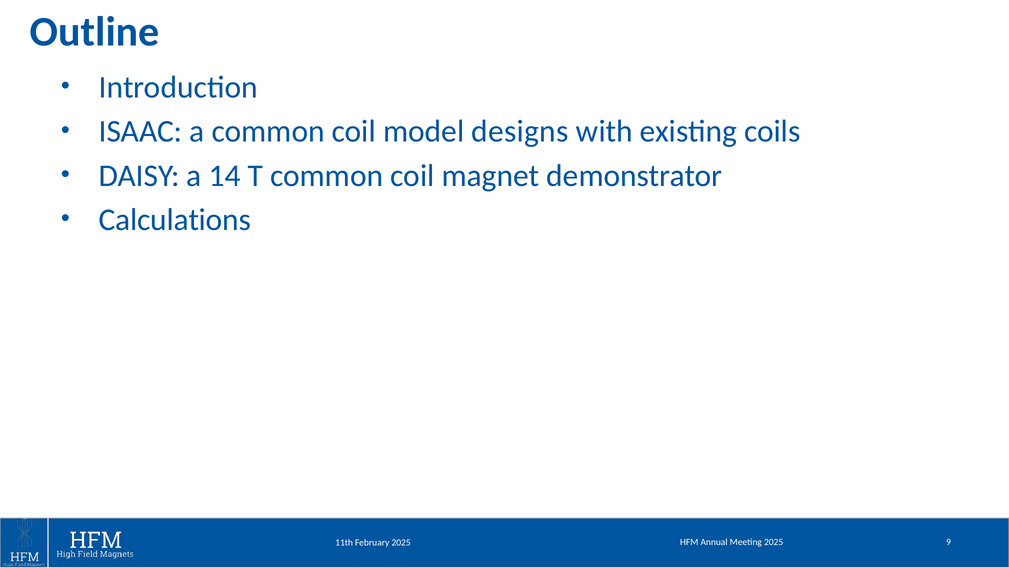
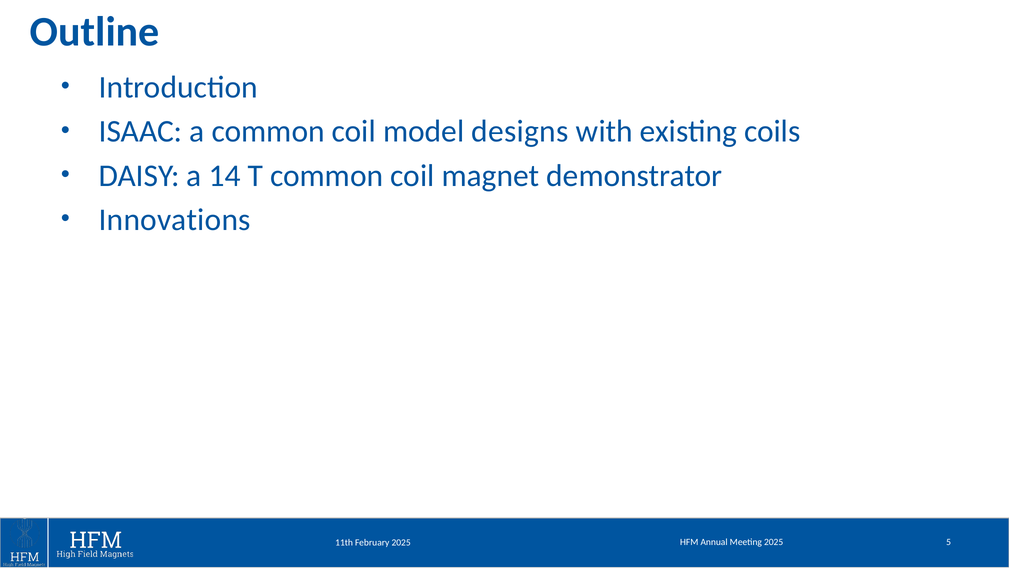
Calculations: Calculations -> Innovations
9: 9 -> 5
